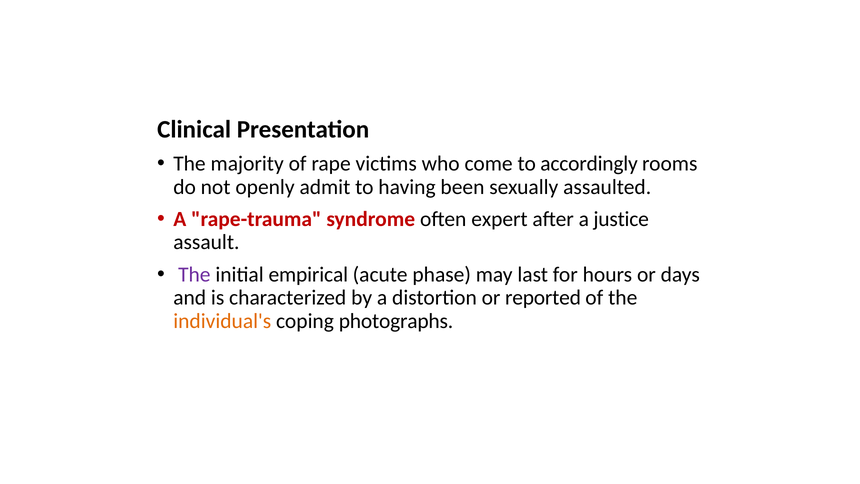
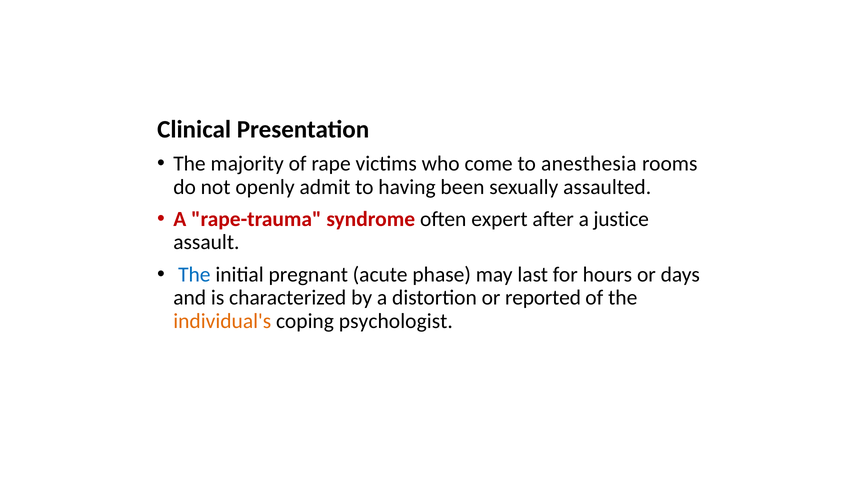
accordingly: accordingly -> anesthesia
The at (194, 274) colour: purple -> blue
empirical: empirical -> pregnant
photographs: photographs -> psychologist
